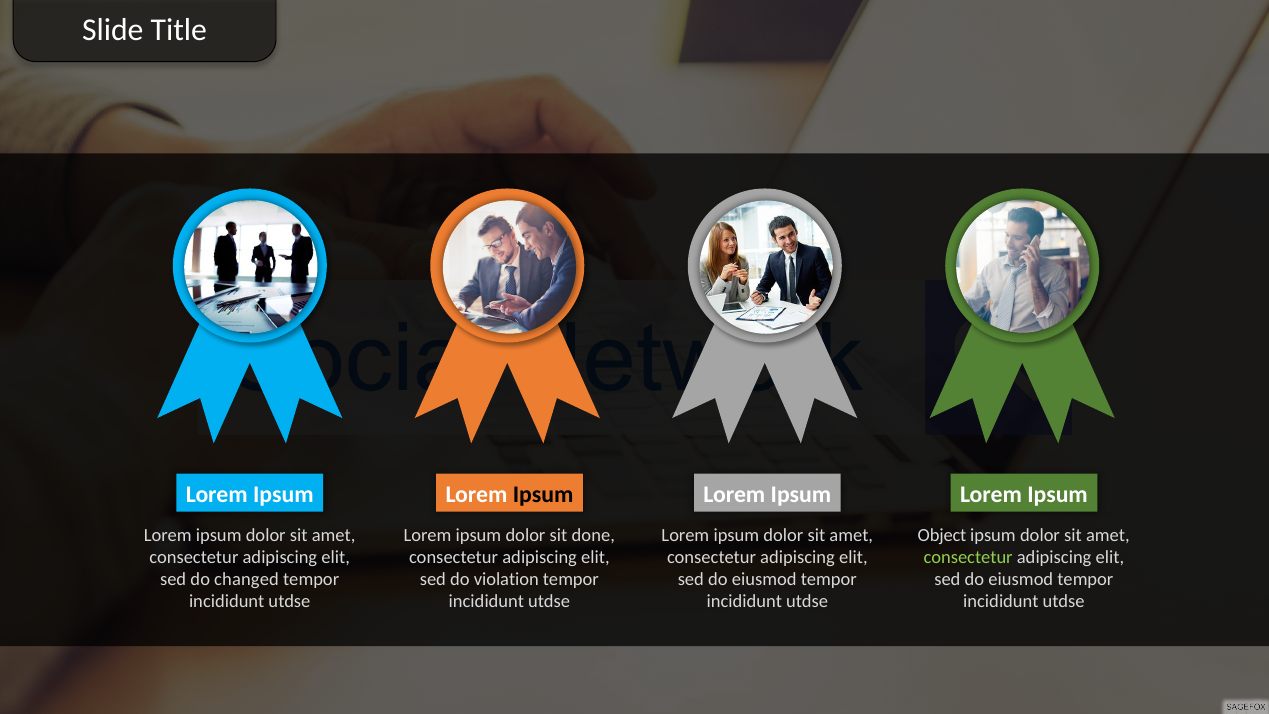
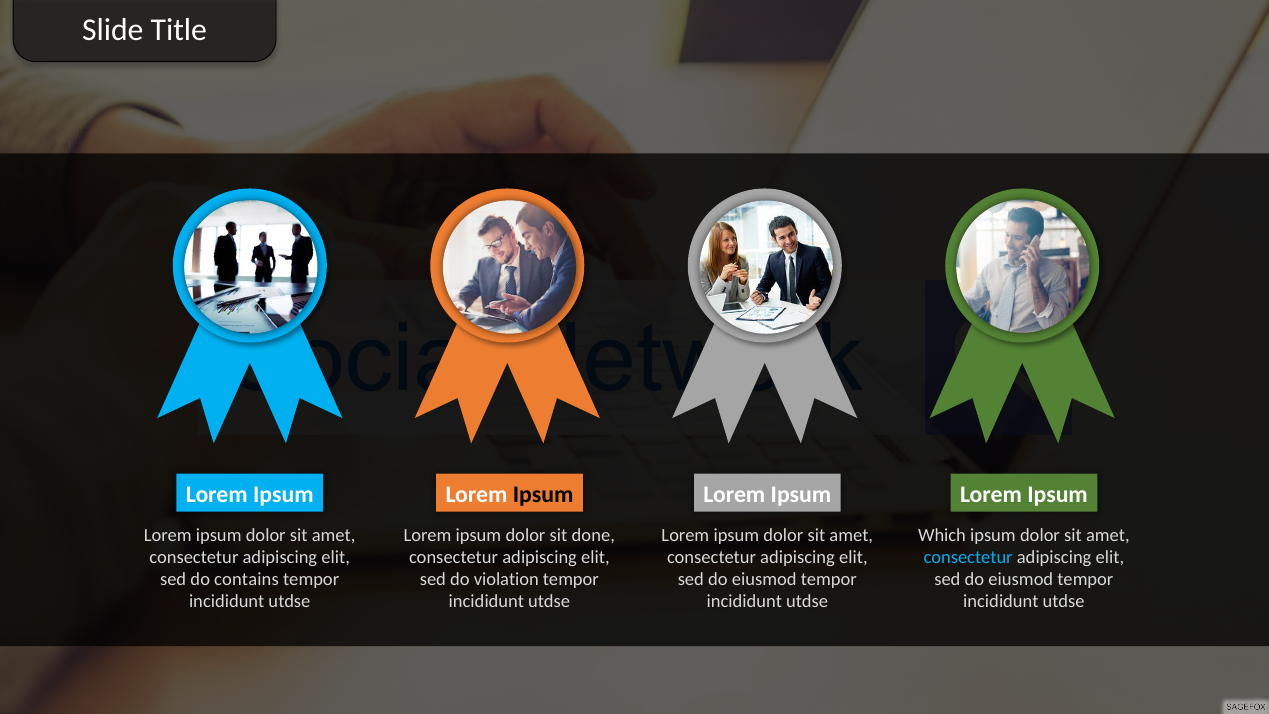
Object: Object -> Which
consectetur at (968, 557) colour: light green -> light blue
changed: changed -> contains
